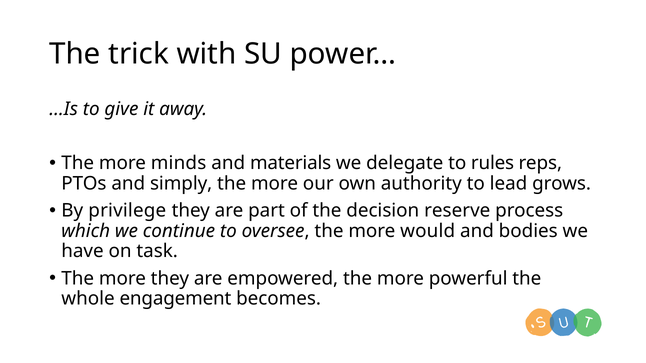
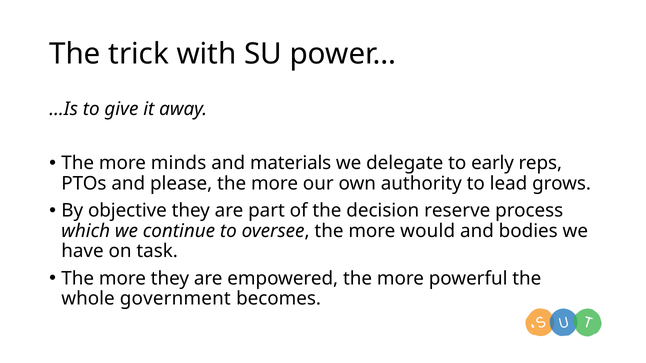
rules: rules -> early
simply: simply -> please
privilege: privilege -> objective
engagement: engagement -> government
